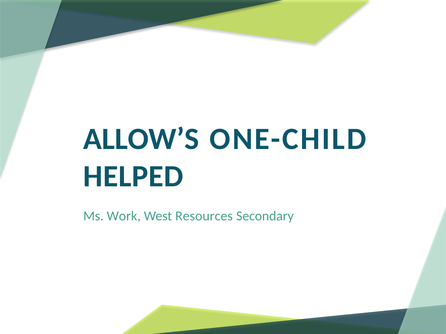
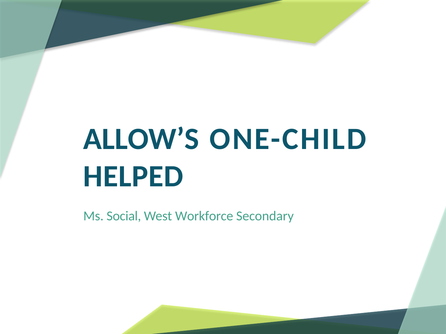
Work: Work -> Social
Resources: Resources -> Workforce
